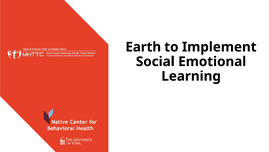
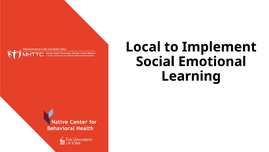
Earth: Earth -> Local
